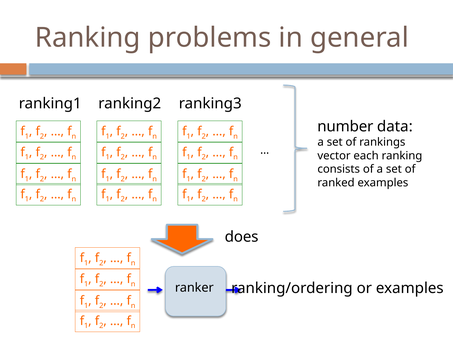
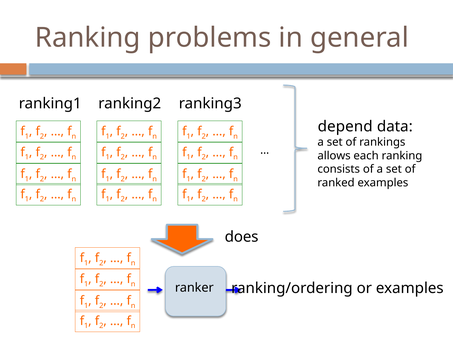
number: number -> depend
vector: vector -> allows
